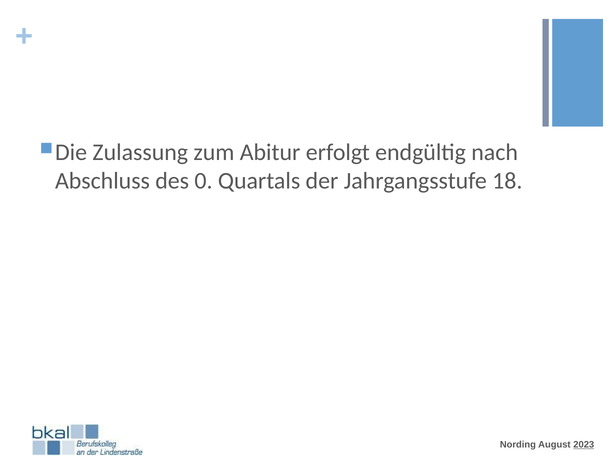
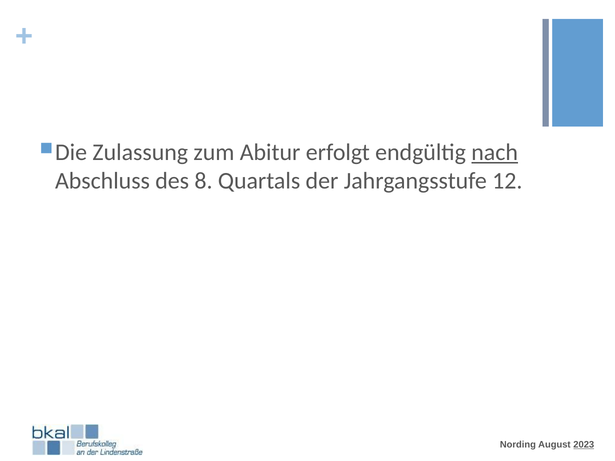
nach underline: none -> present
0: 0 -> 8
18: 18 -> 12
